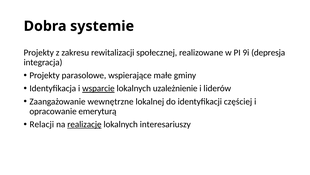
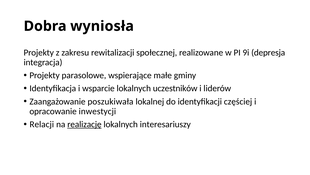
systemie: systemie -> wyniosła
wsparcie underline: present -> none
uzależnienie: uzależnienie -> uczestników
wewnętrzne: wewnętrzne -> poszukiwała
emeryturą: emeryturą -> inwestycji
